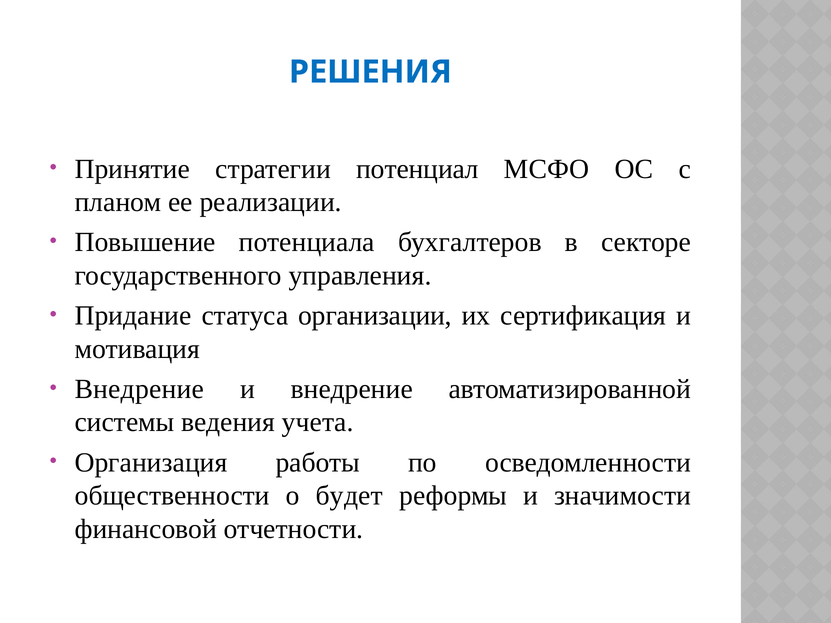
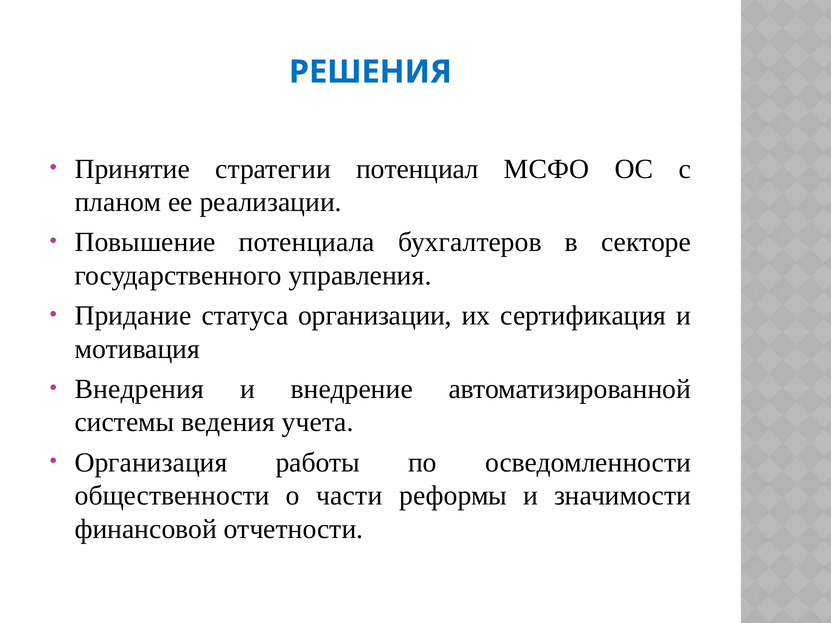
Внедрение at (139, 389): Внедрение -> Внедрения
будет: будет -> части
